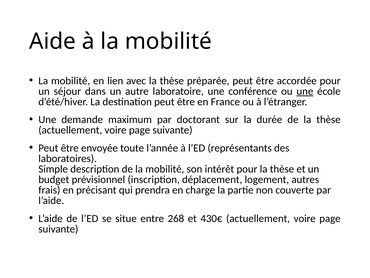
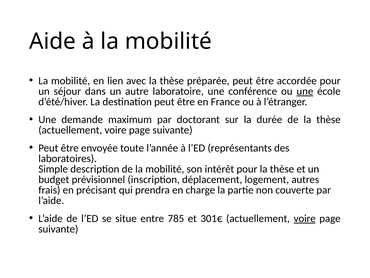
268: 268 -> 785
430€: 430€ -> 301€
voire at (305, 218) underline: none -> present
